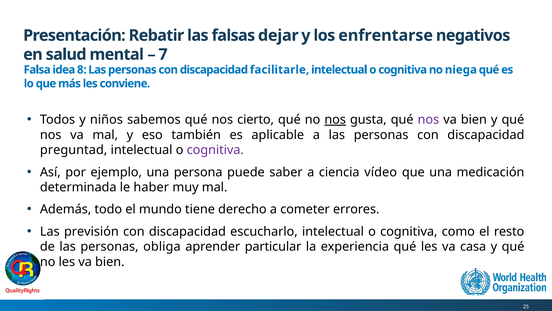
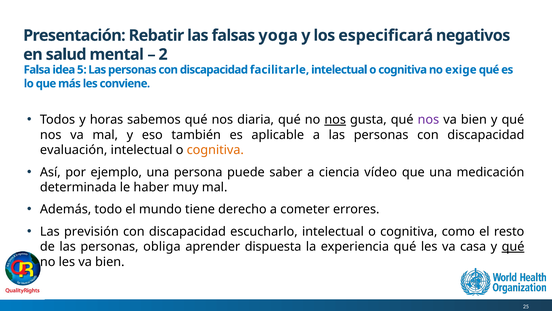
dejar: dejar -> yoga
enfrentarse: enfrentarse -> especificará
7: 7 -> 2
8: 8 -> 5
niega: niega -> exige
niños: niños -> horas
cierto: cierto -> diaria
preguntad: preguntad -> evaluación
cognitiva at (215, 150) colour: purple -> orange
particular: particular -> dispuesta
qué at (513, 246) underline: none -> present
